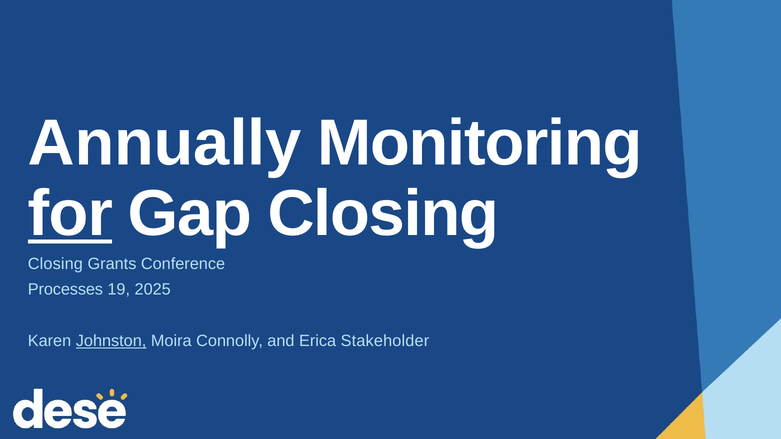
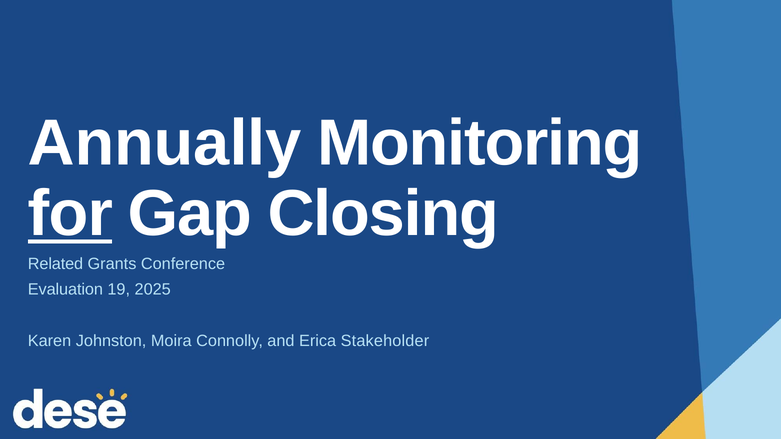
Closing at (55, 264): Closing -> Related
Processes: Processes -> Evaluation
Johnston underline: present -> none
